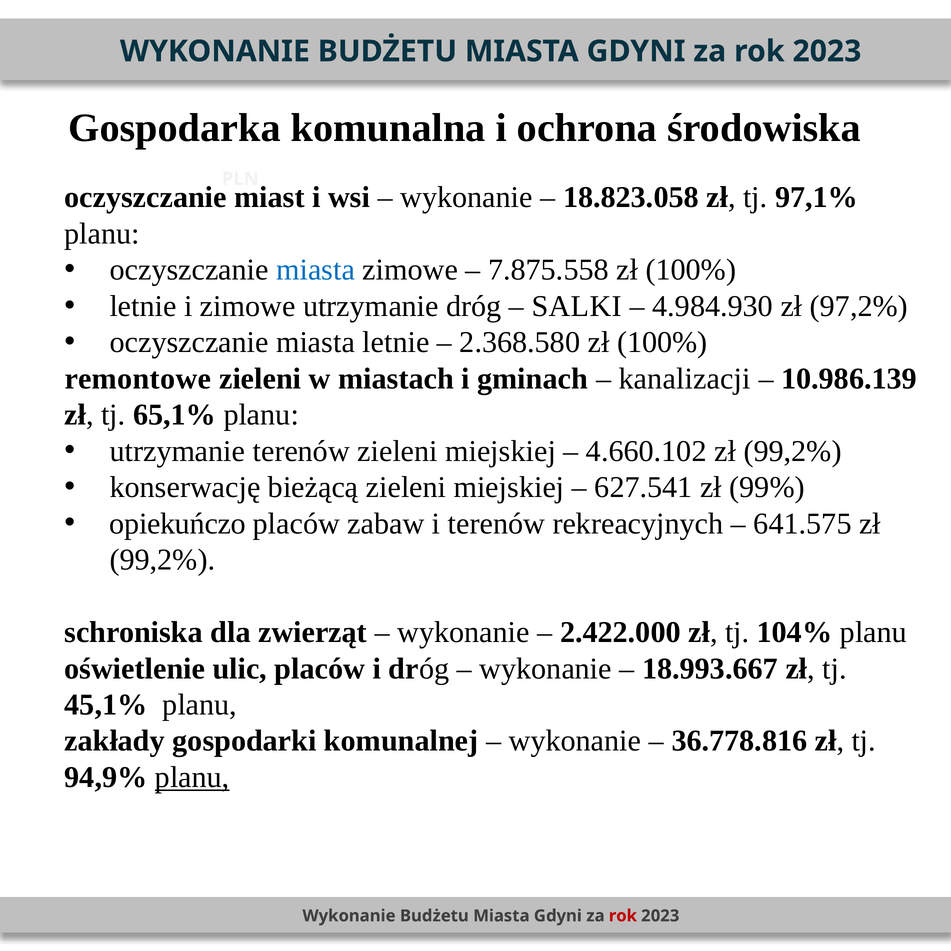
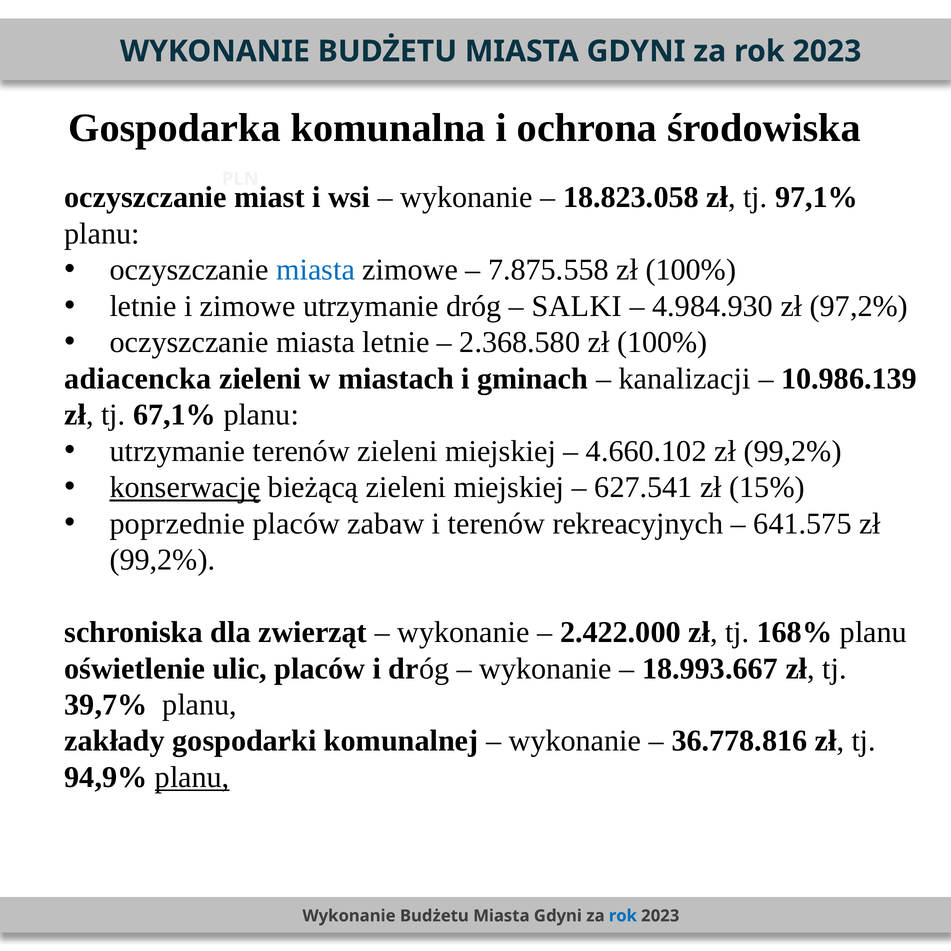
remontowe: remontowe -> adiacencka
65,1%: 65,1% -> 67,1%
konserwację underline: none -> present
99%: 99% -> 15%
opiekuńczo: opiekuńczo -> poprzednie
104%: 104% -> 168%
45,1%: 45,1% -> 39,7%
rok at (623, 916) colour: red -> blue
